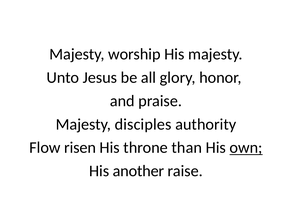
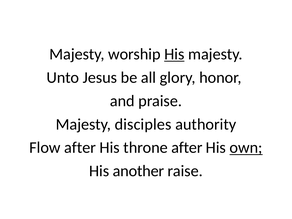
His at (174, 54) underline: none -> present
Flow risen: risen -> after
throne than: than -> after
